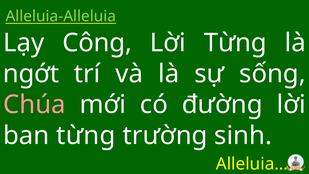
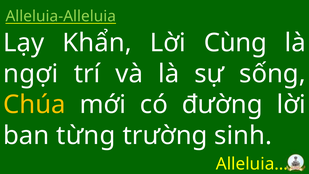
Công: Công -> Khẩn
Lời Từng: Từng -> Cùng
ngớt: ngớt -> ngợi
Chúa colour: pink -> yellow
